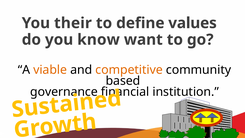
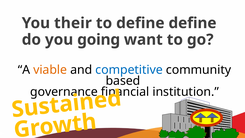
define values: values -> define
know: know -> going
competitive colour: orange -> blue
